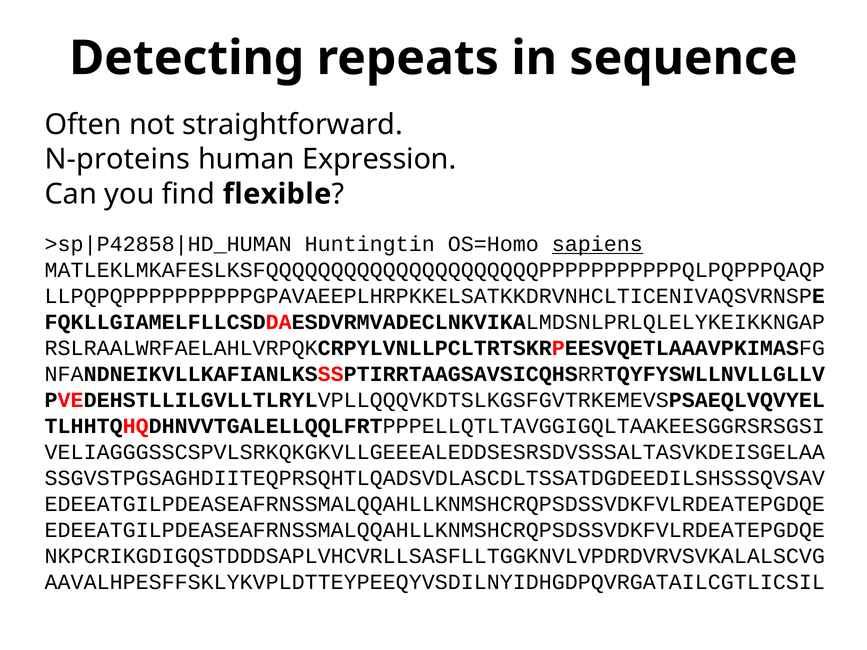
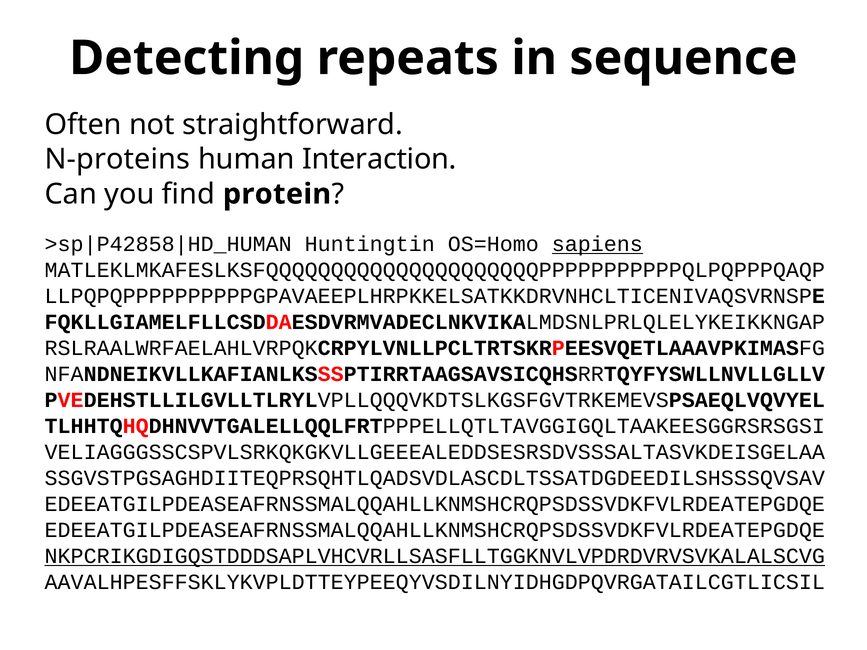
Expression: Expression -> Interaction
flexible: flexible -> protein
NKPCRIKGDIGQSTDDDSAPLVHCVRLLSASFLLTGGKNVLVPDRDVRVSVKALALSCVG underline: none -> present
